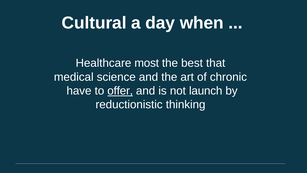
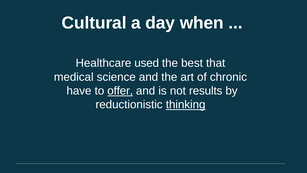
most: most -> used
launch: launch -> results
thinking underline: none -> present
